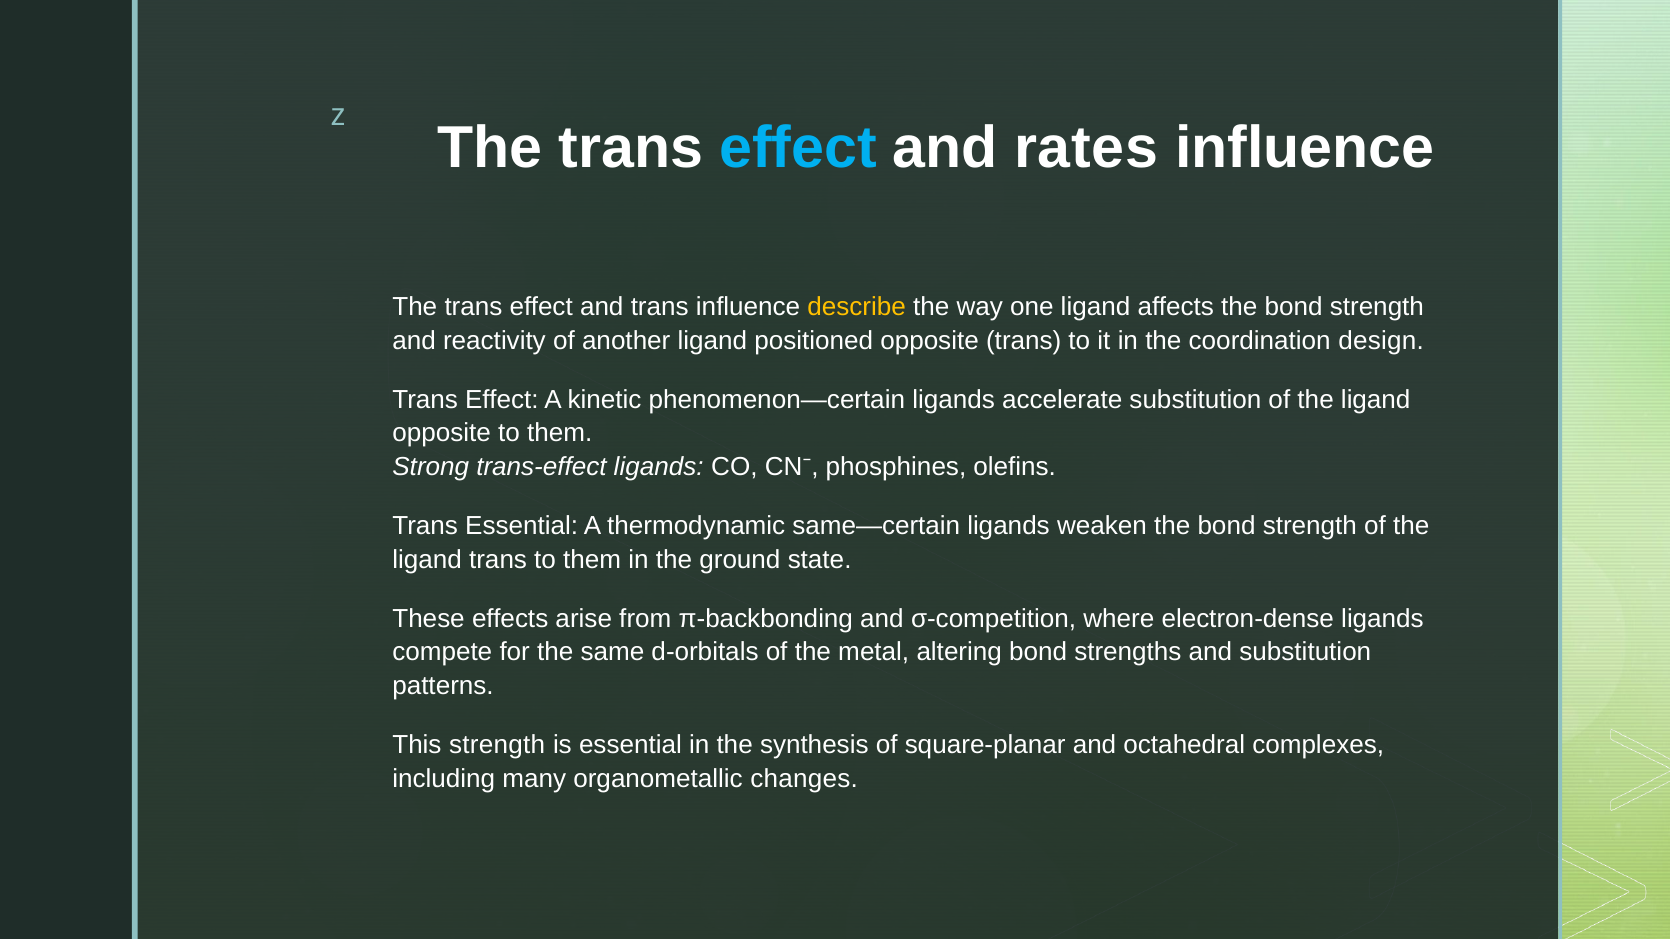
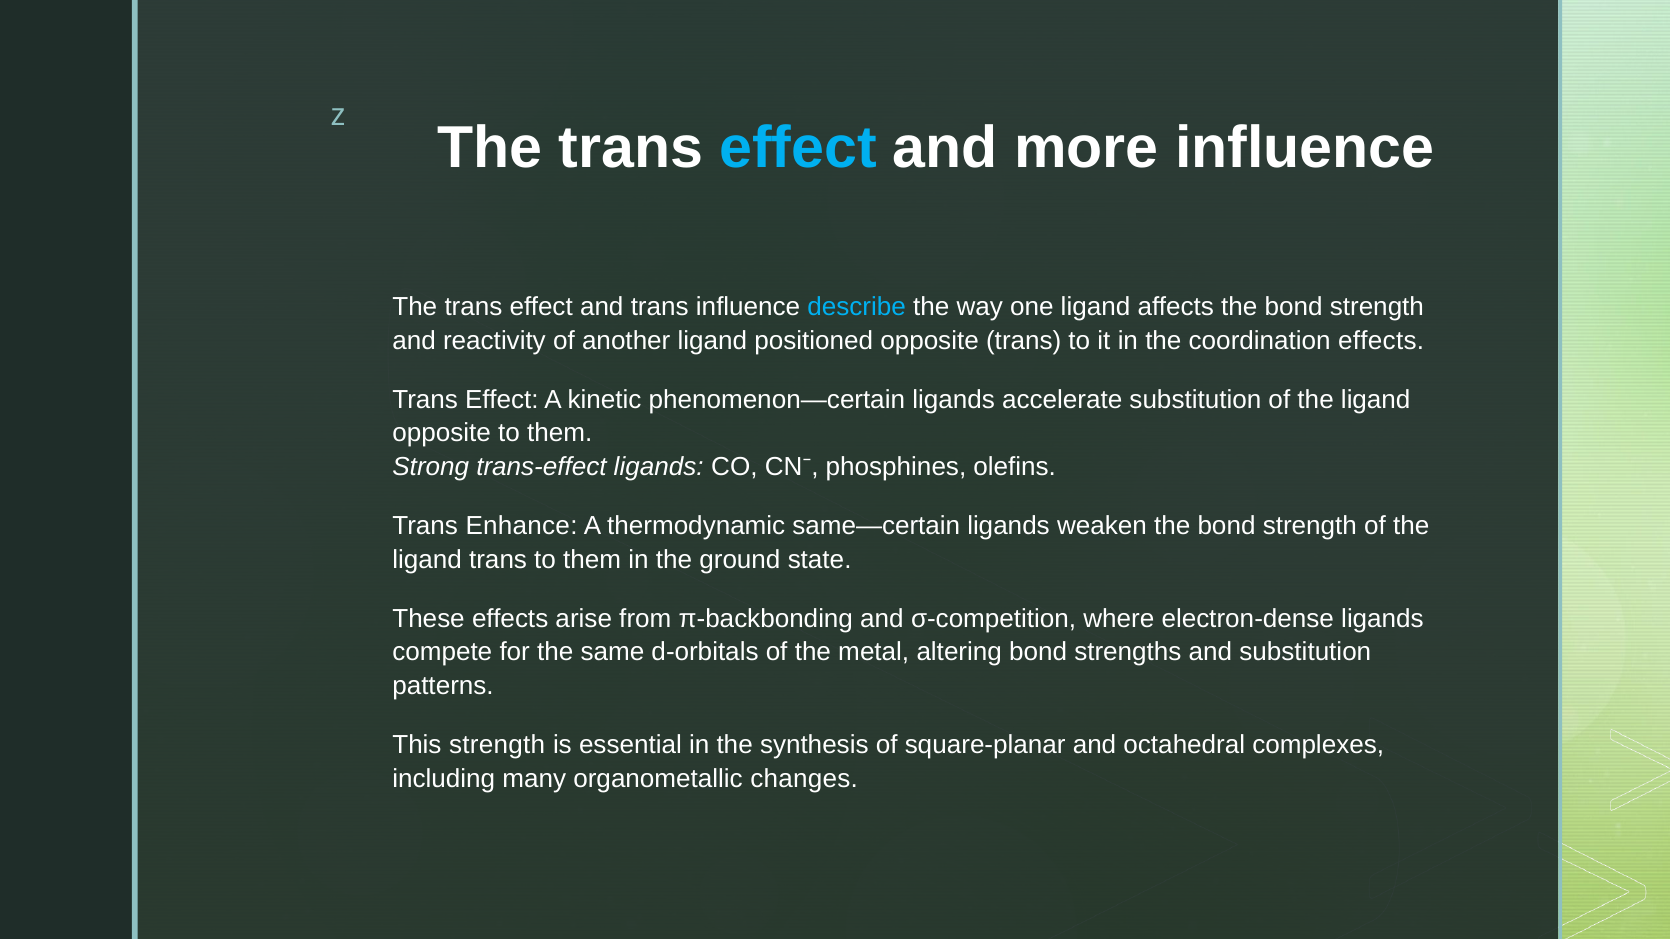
rates: rates -> more
describe colour: yellow -> light blue
coordination design: design -> effects
Trans Essential: Essential -> Enhance
